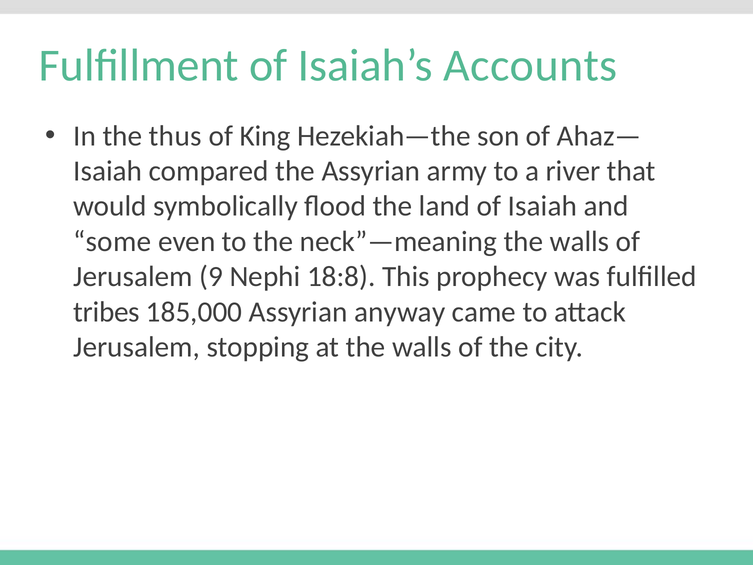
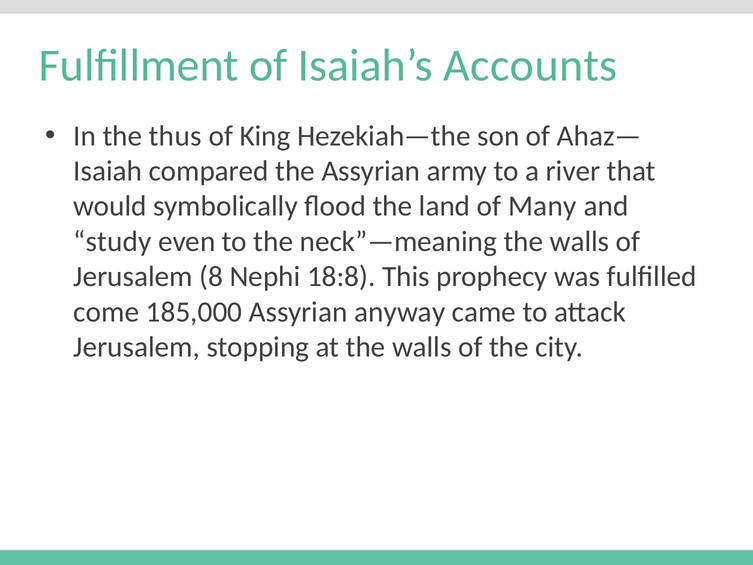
of Isaiah: Isaiah -> Many
some: some -> study
9: 9 -> 8
tribes: tribes -> come
